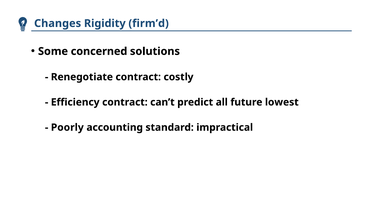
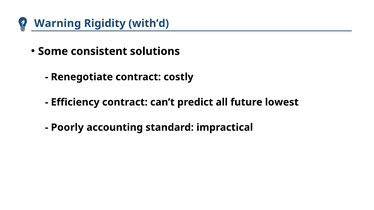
Changes: Changes -> Warning
firm’d: firm’d -> with’d
concerned: concerned -> consistent
